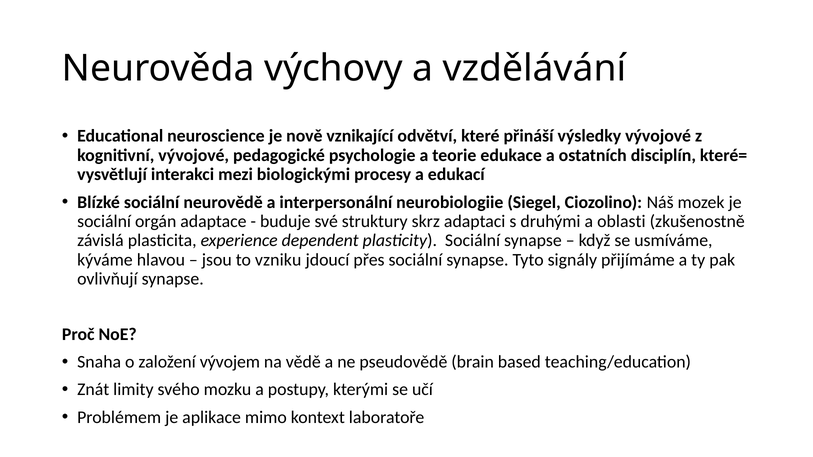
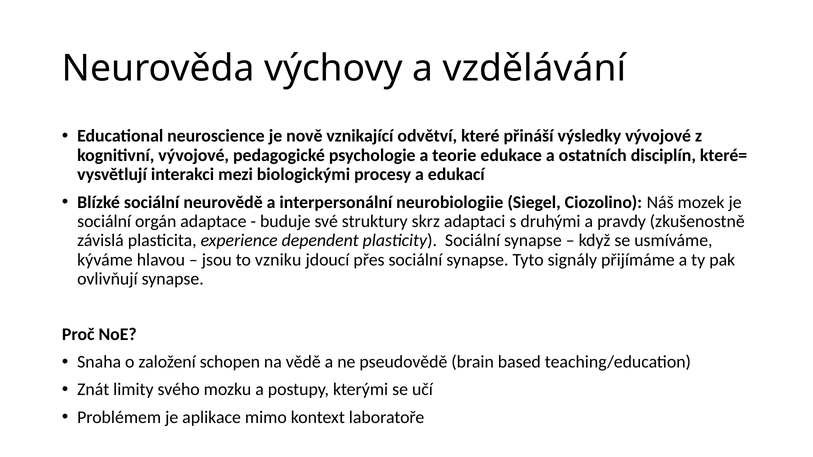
oblasti: oblasti -> pravdy
vývojem: vývojem -> schopen
